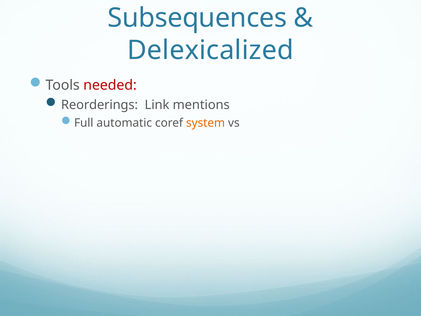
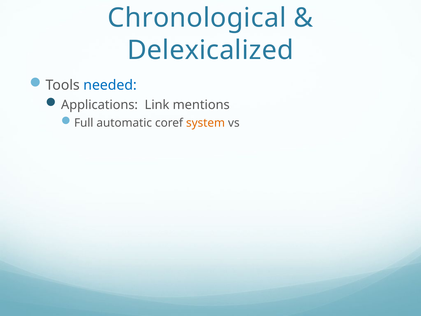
Subsequences: Subsequences -> Chronological
needed colour: red -> blue
Reorderings: Reorderings -> Applications
